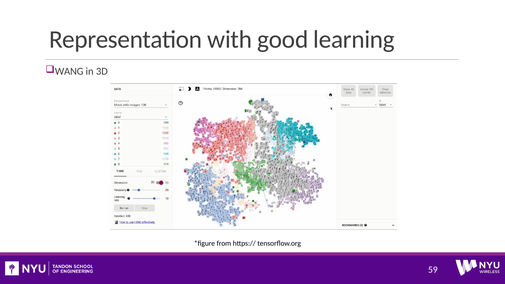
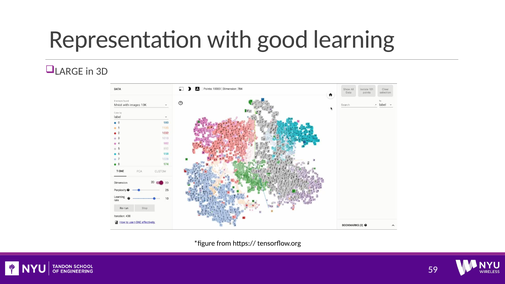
WANG: WANG -> LARGE
